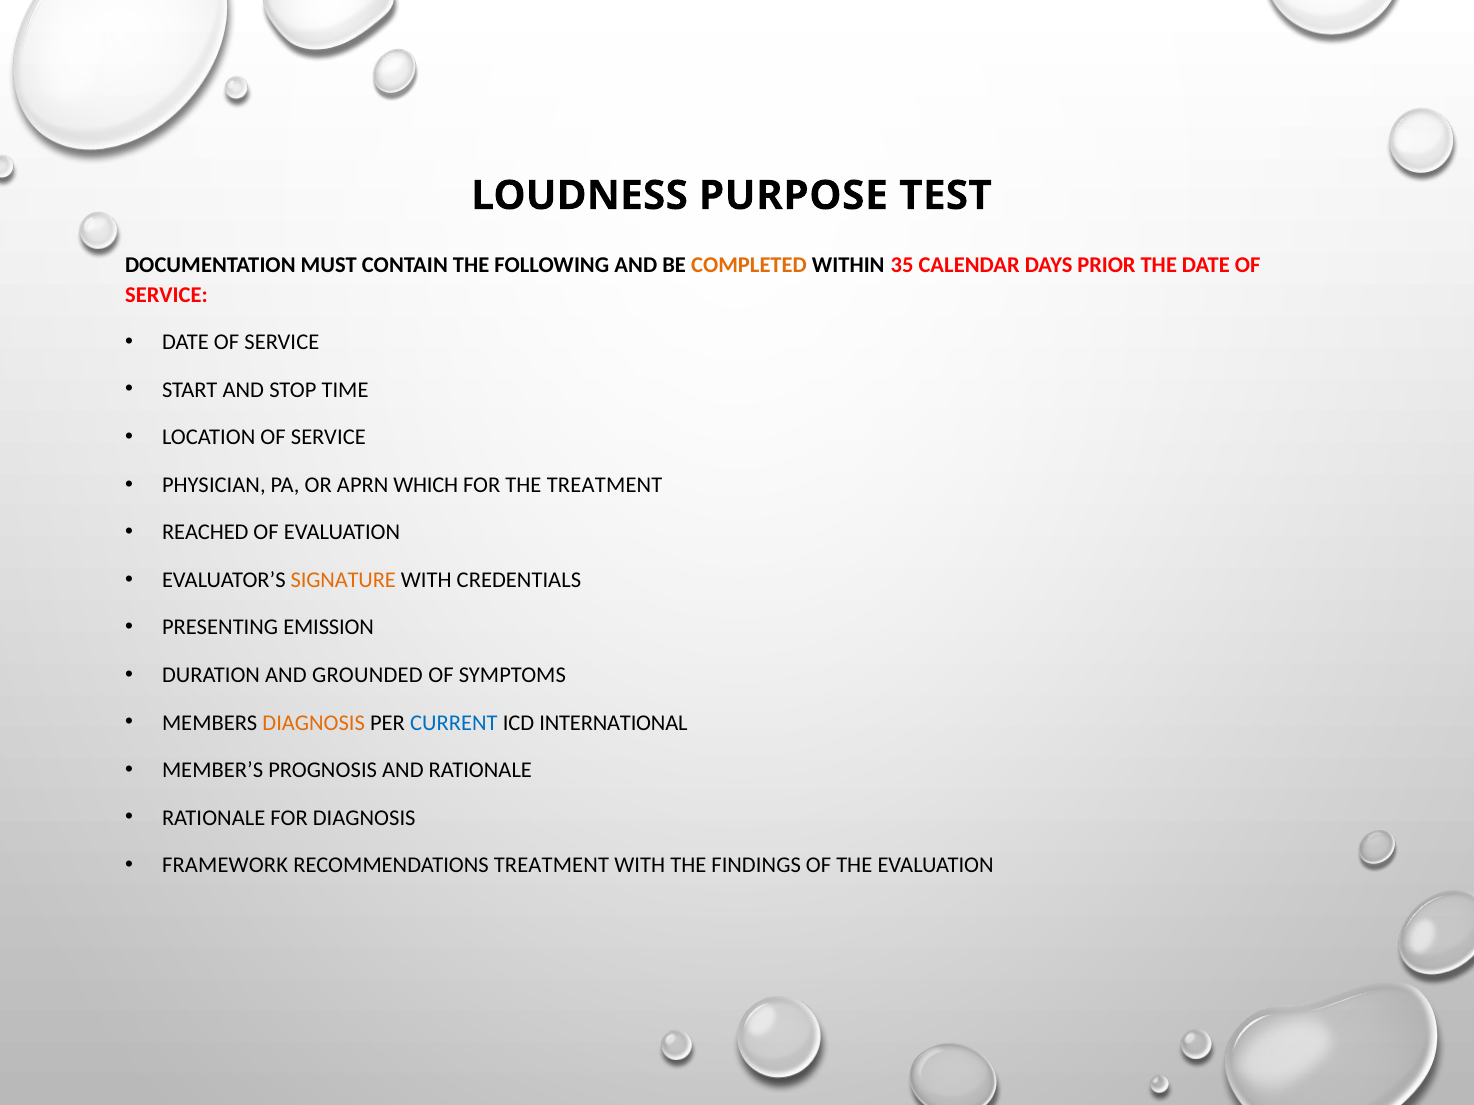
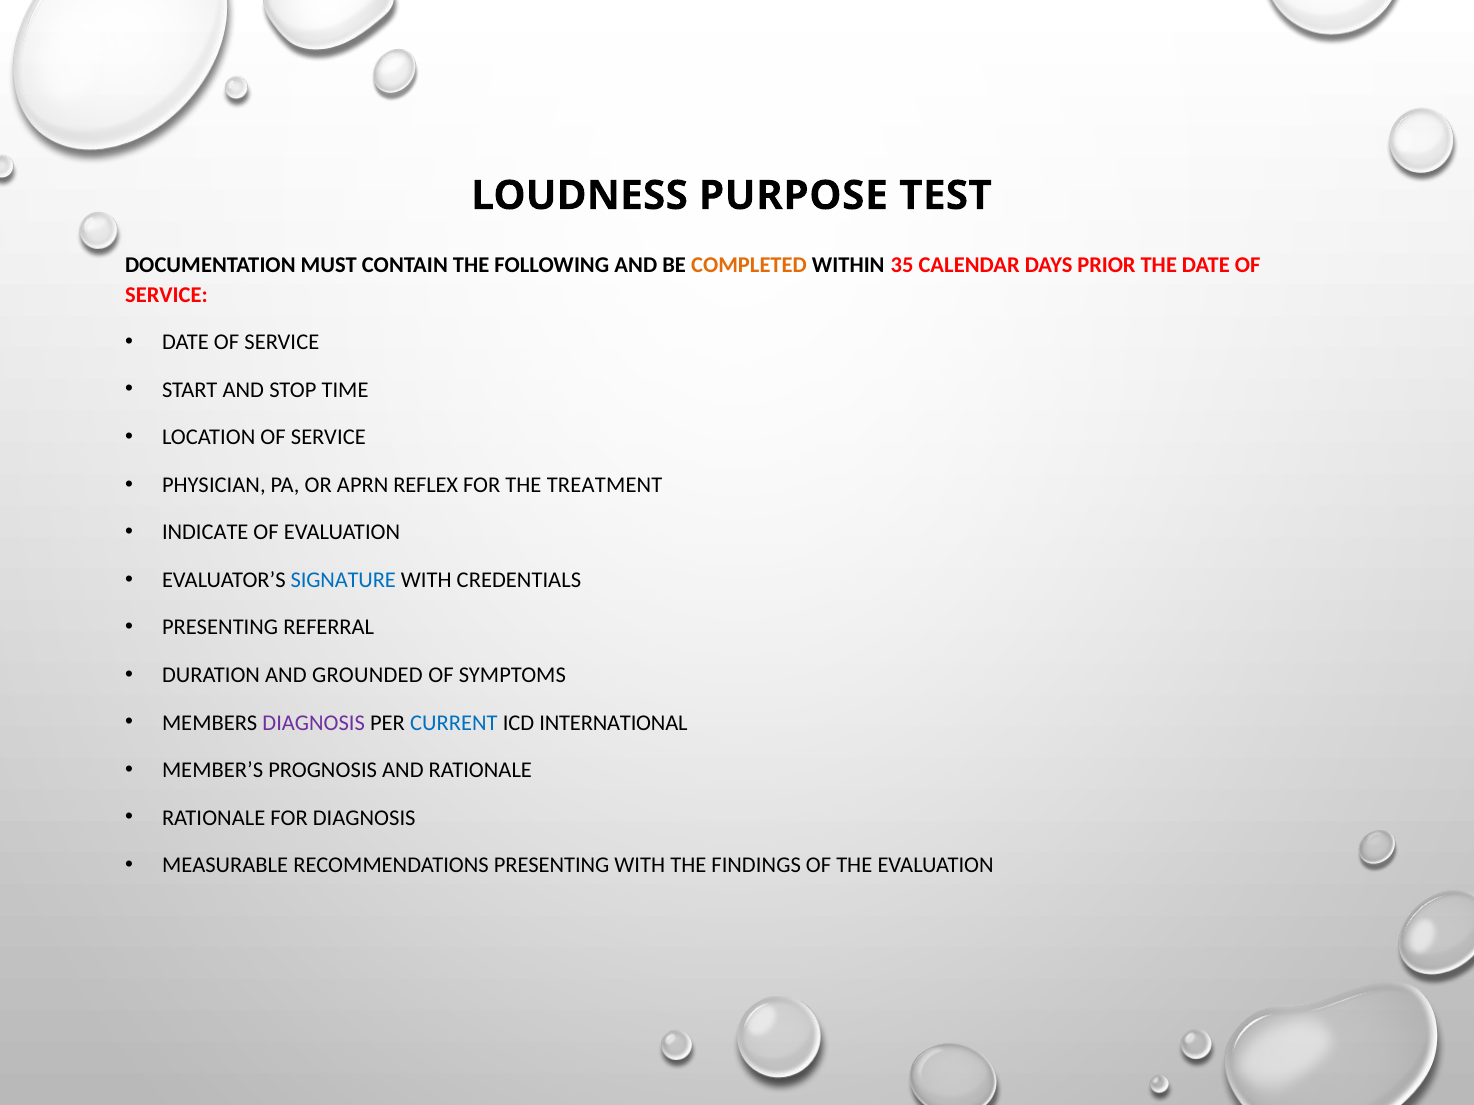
WHICH: WHICH -> REFLEX
REACHED: REACHED -> INDICATE
SIGNATURE colour: orange -> blue
EMISSION: EMISSION -> REFERRAL
DIAGNOSIS at (314, 723) colour: orange -> purple
FRAMEWORK: FRAMEWORK -> MEASURABLE
RECOMMENDATIONS TREATMENT: TREATMENT -> PRESENTING
